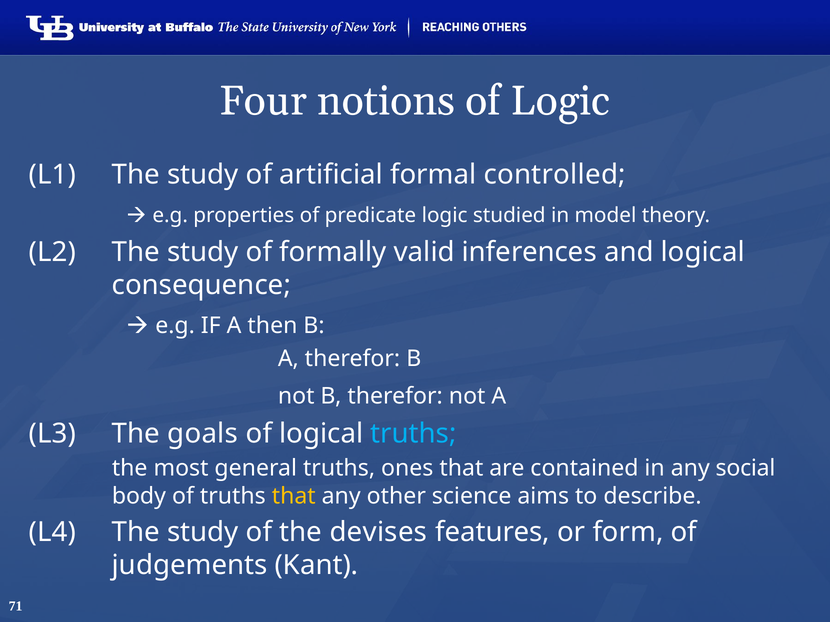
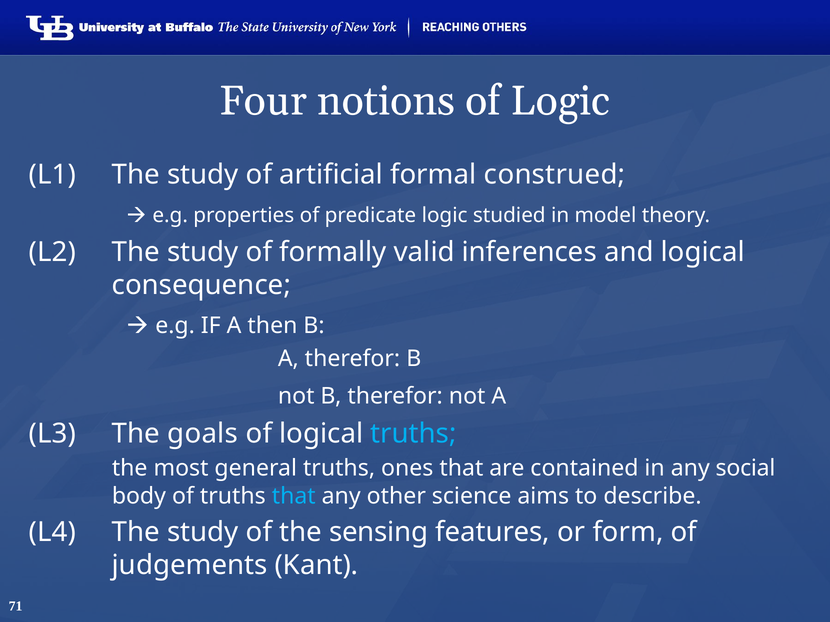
controlled: controlled -> construed
that at (294, 496) colour: yellow -> light blue
devises: devises -> sensing
